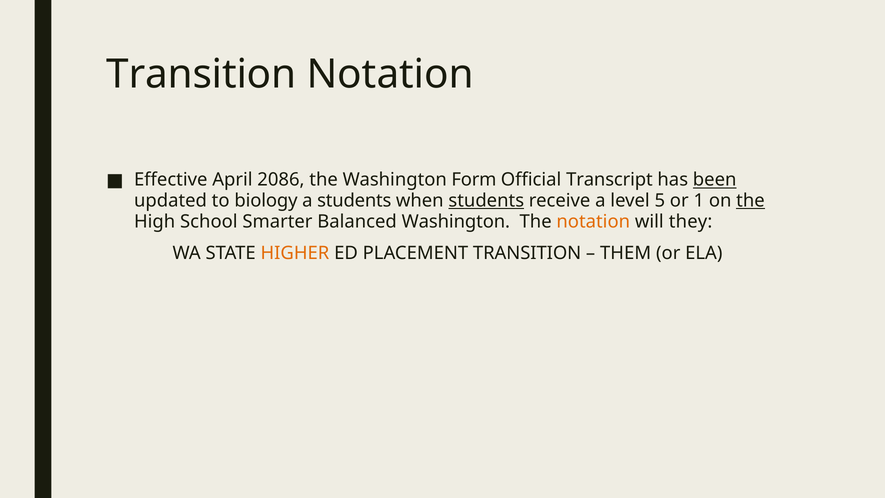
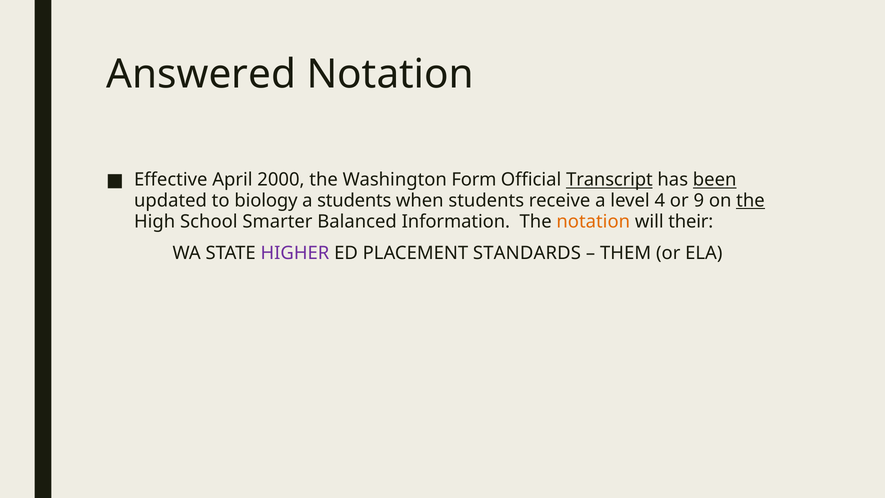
Transition at (201, 74): Transition -> Answered
2086: 2086 -> 2000
Transcript underline: none -> present
students at (486, 201) underline: present -> none
5: 5 -> 4
1: 1 -> 9
Balanced Washington: Washington -> Information
they: they -> their
HIGHER colour: orange -> purple
PLACEMENT TRANSITION: TRANSITION -> STANDARDS
